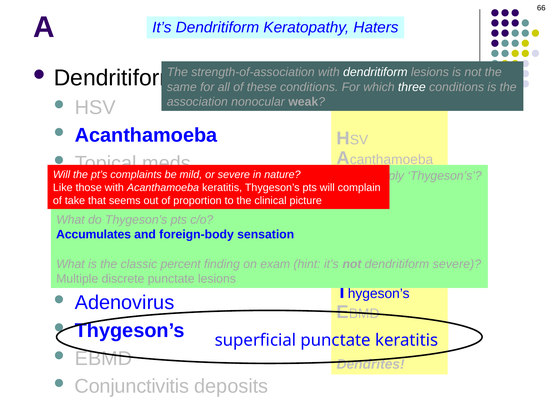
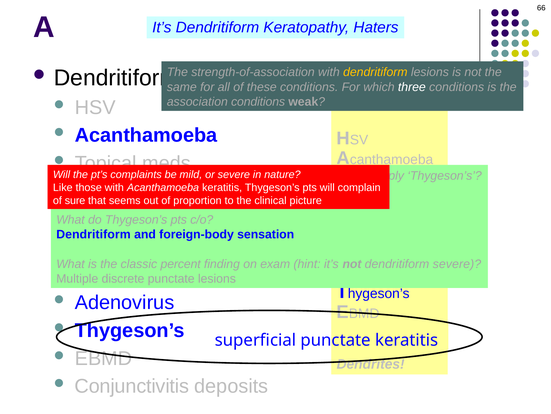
dendritiform at (375, 72) colour: white -> yellow
association nonocular: nonocular -> conditions
take: take -> sure
Accumulates at (94, 234): Accumulates -> Dendritiform
